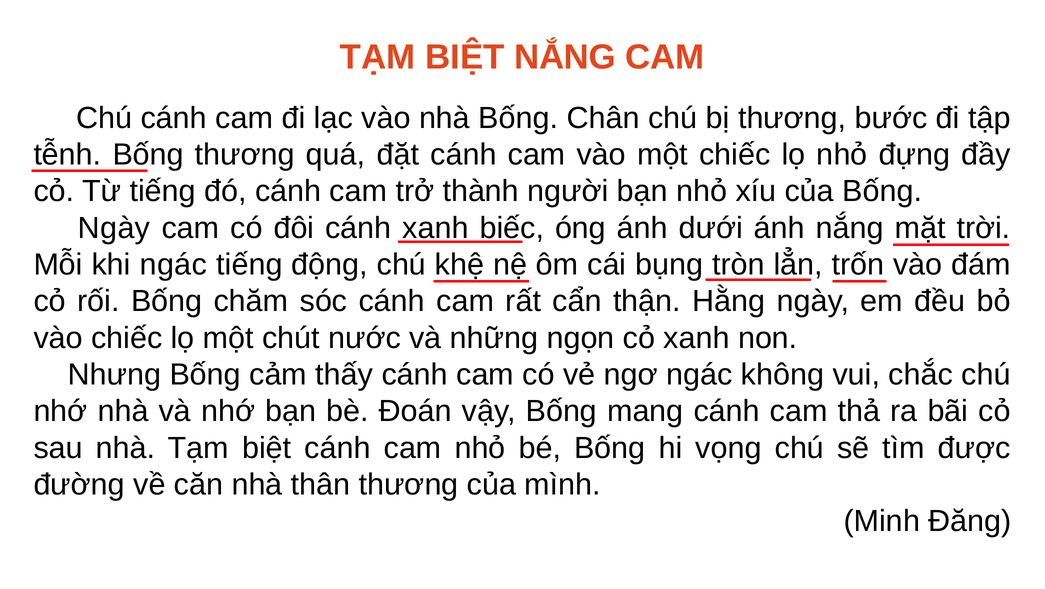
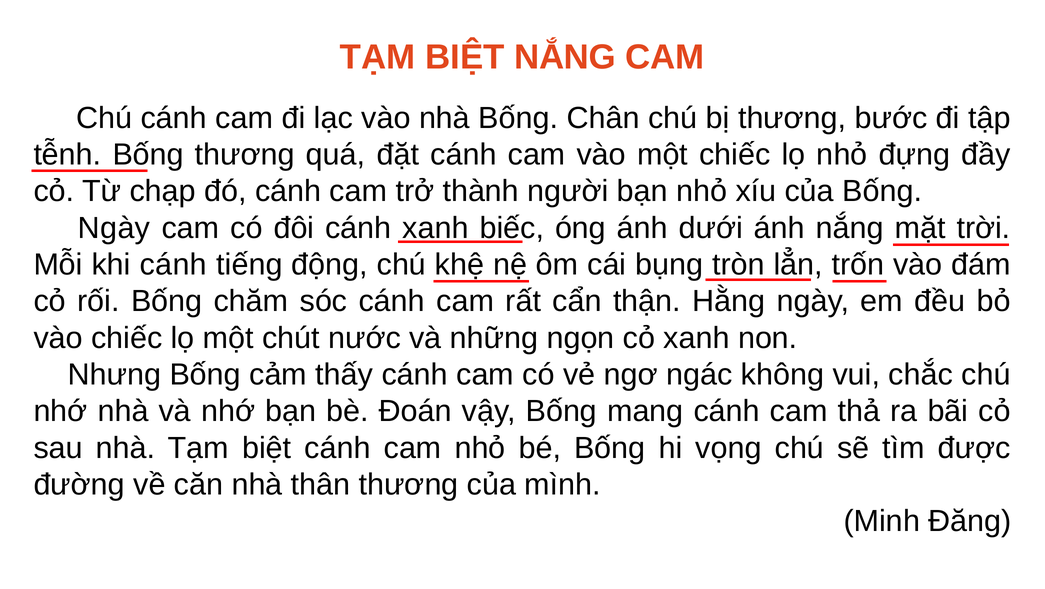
Từ tiếng: tiếng -> chạp
khi ngác: ngác -> cánh
